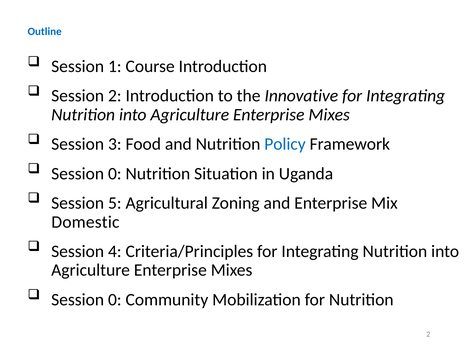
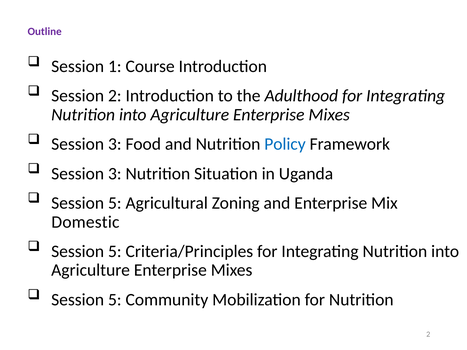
Outline colour: blue -> purple
Innovative: Innovative -> Adulthood
0 at (115, 174): 0 -> 3
4 at (115, 251): 4 -> 5
0 at (115, 300): 0 -> 5
